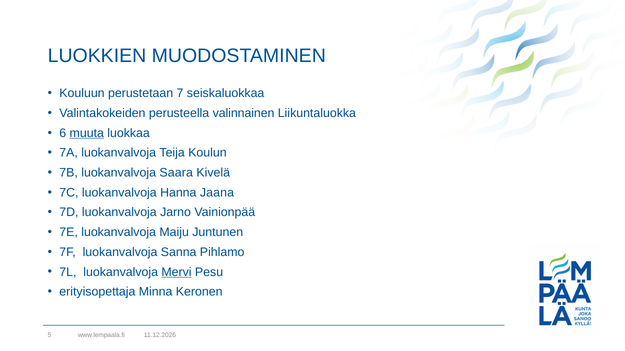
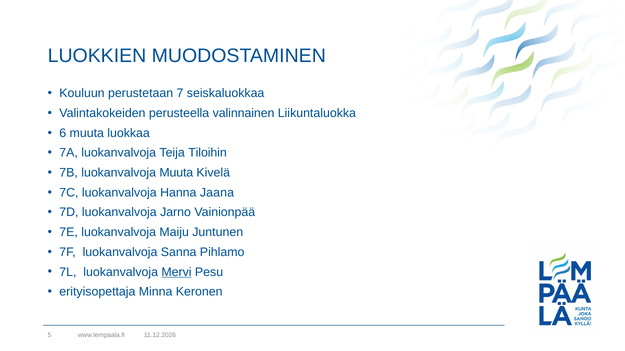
muuta at (87, 133) underline: present -> none
Koulun: Koulun -> Tiloihin
luokanvalvoja Saara: Saara -> Muuta
